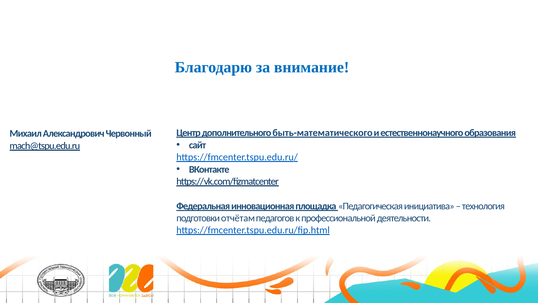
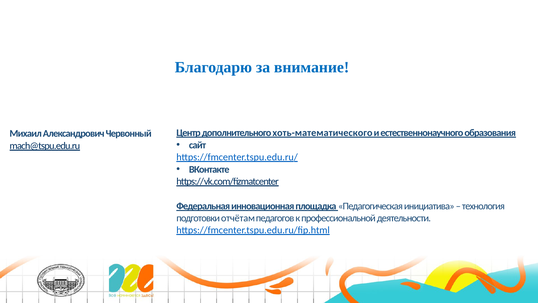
быть-математического: быть-математического -> хоть-математического
